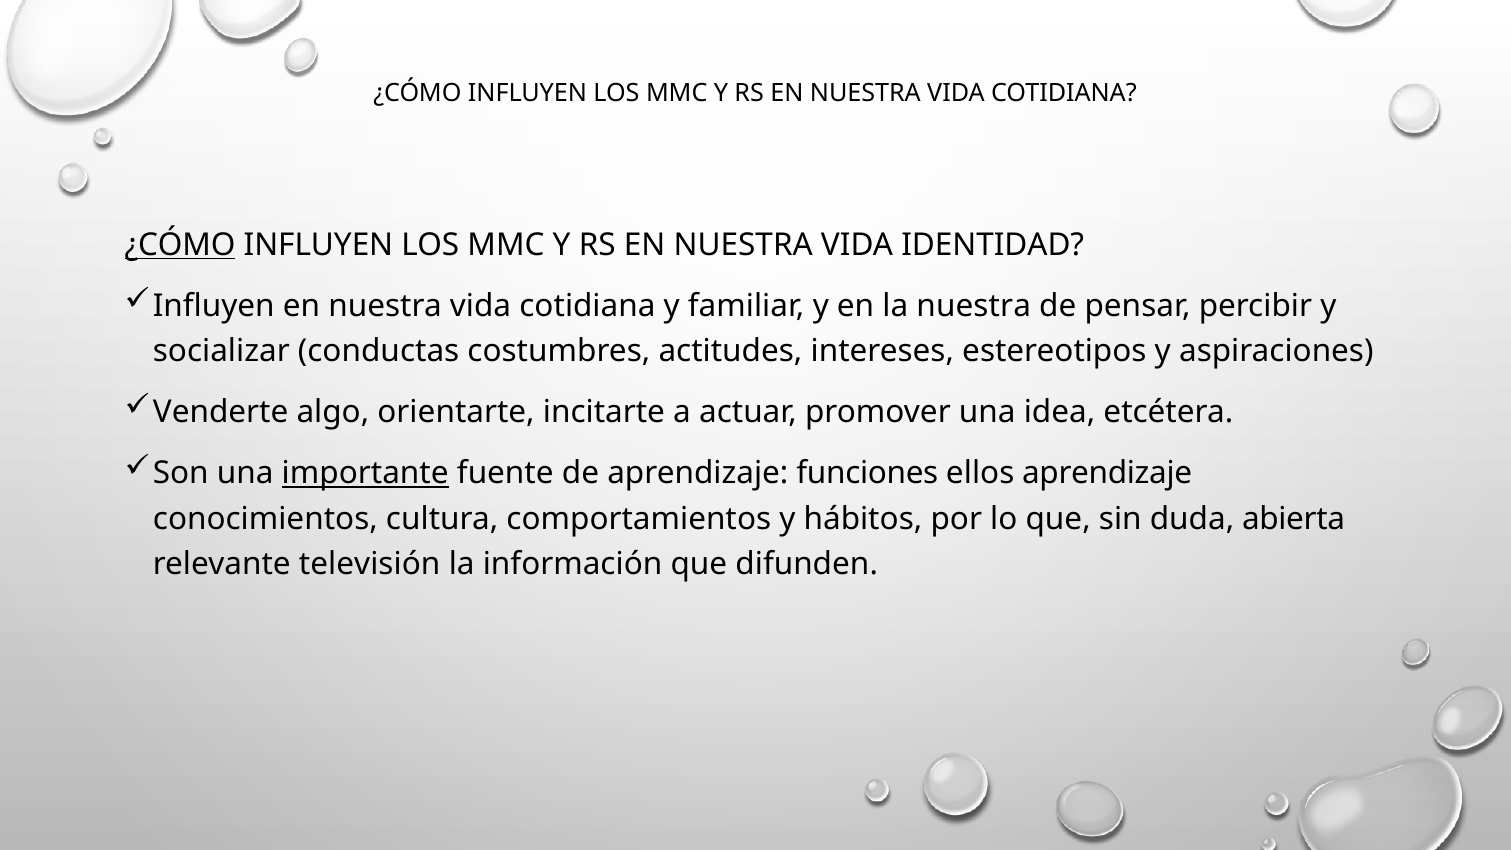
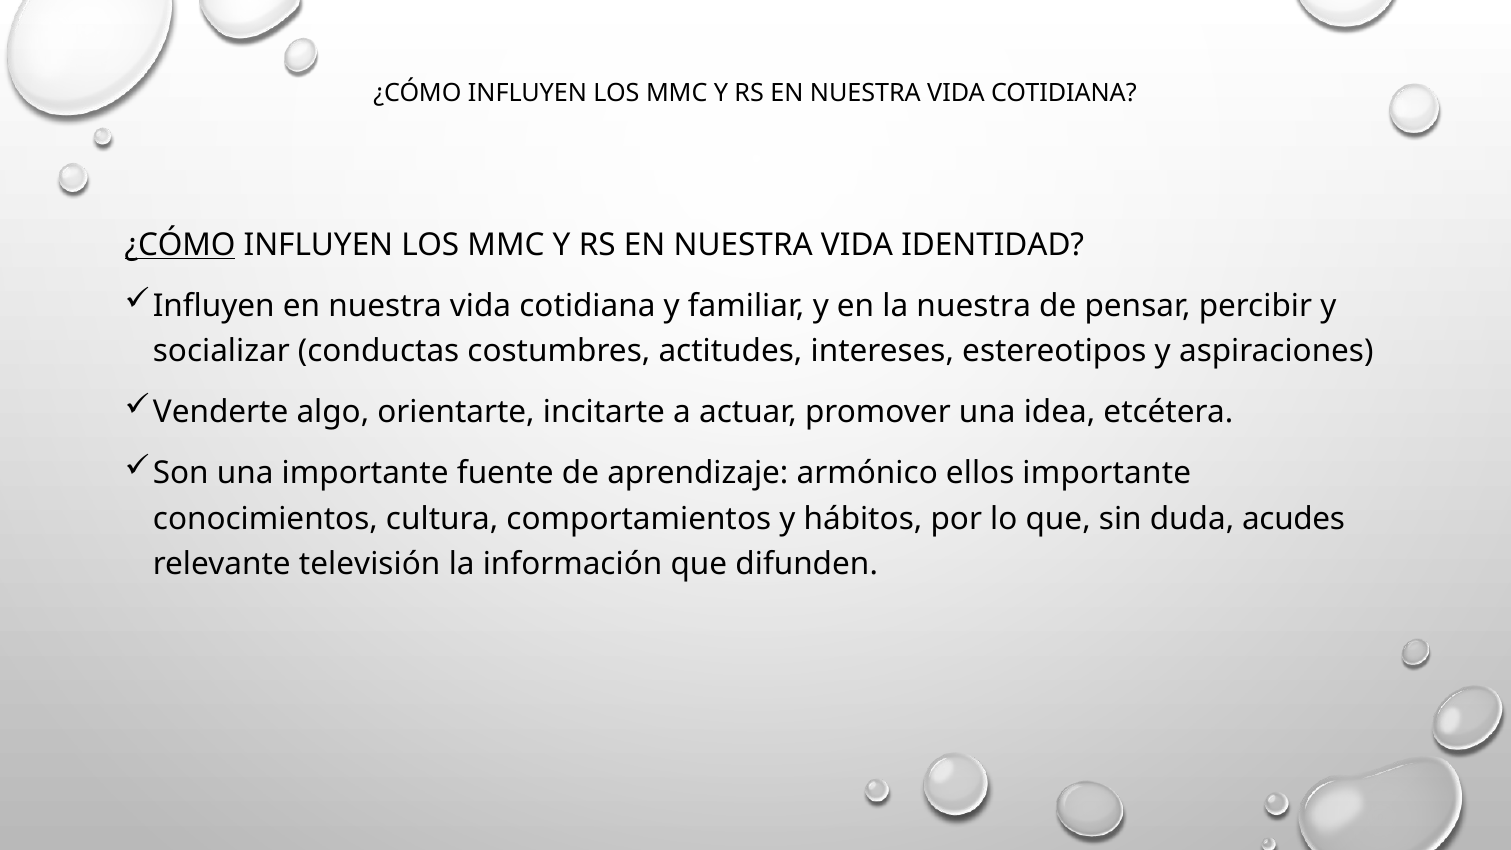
importante at (365, 474) underline: present -> none
funciones: funciones -> armónico
ellos aprendizaje: aprendizaje -> importante
abierta: abierta -> acudes
